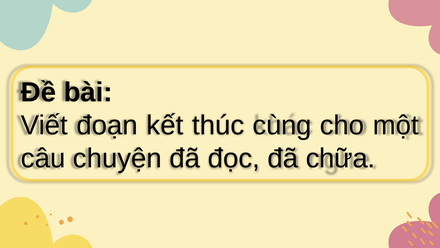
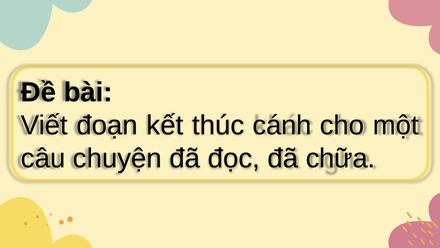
cùng: cùng -> cánh
